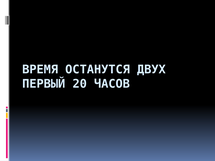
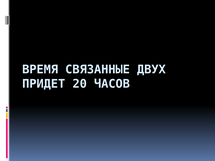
ОСТАНУТСЯ: ОСТАНУТСЯ -> СВЯЗАННЫЕ
ПЕРВЫЙ: ПЕРВЫЙ -> ПРИДЕТ
